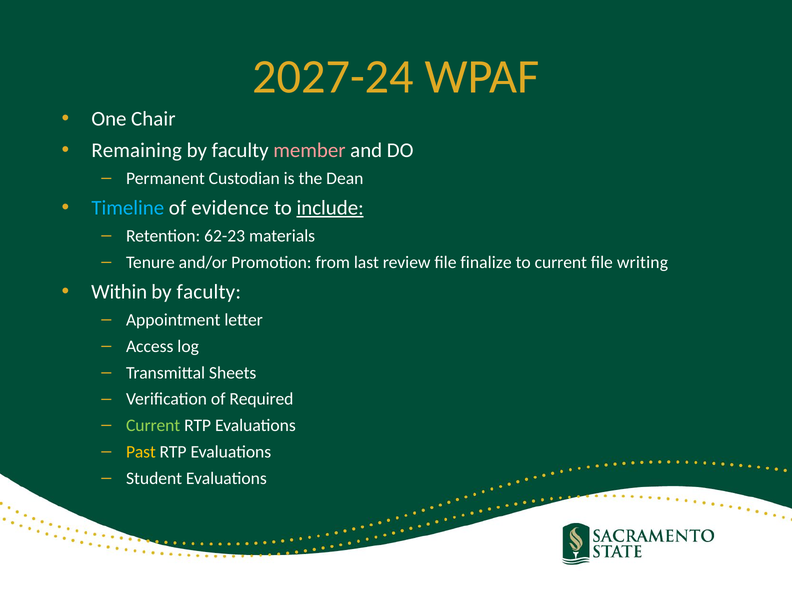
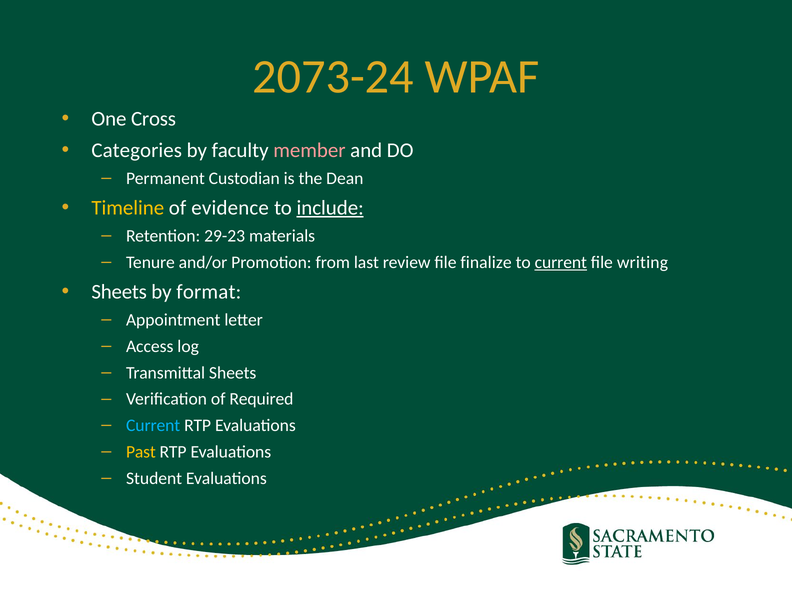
2027-24: 2027-24 -> 2073-24
Chair: Chair -> Cross
Remaining: Remaining -> Categories
Timeline colour: light blue -> yellow
62-23: 62-23 -> 29-23
current at (561, 262) underline: none -> present
Within at (119, 292): Within -> Sheets
faculty at (209, 292): faculty -> format
Current at (153, 425) colour: light green -> light blue
